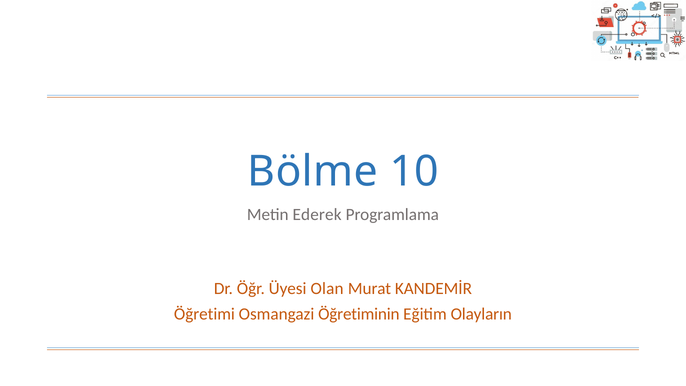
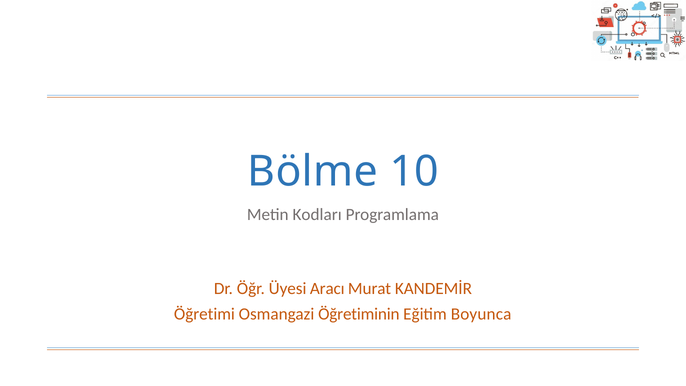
Ederek: Ederek -> Kodları
Olan: Olan -> Aracı
Olayların: Olayların -> Boyunca
